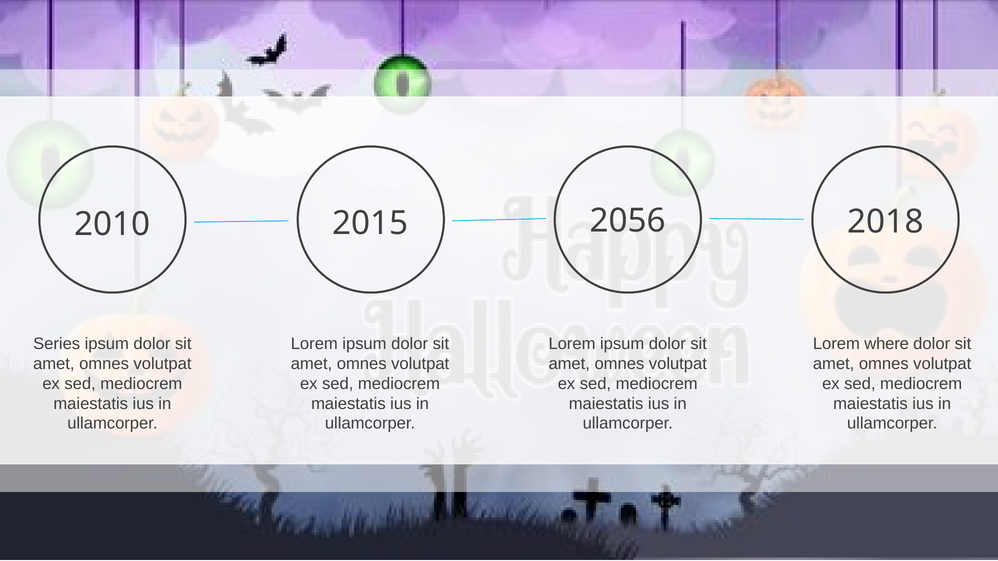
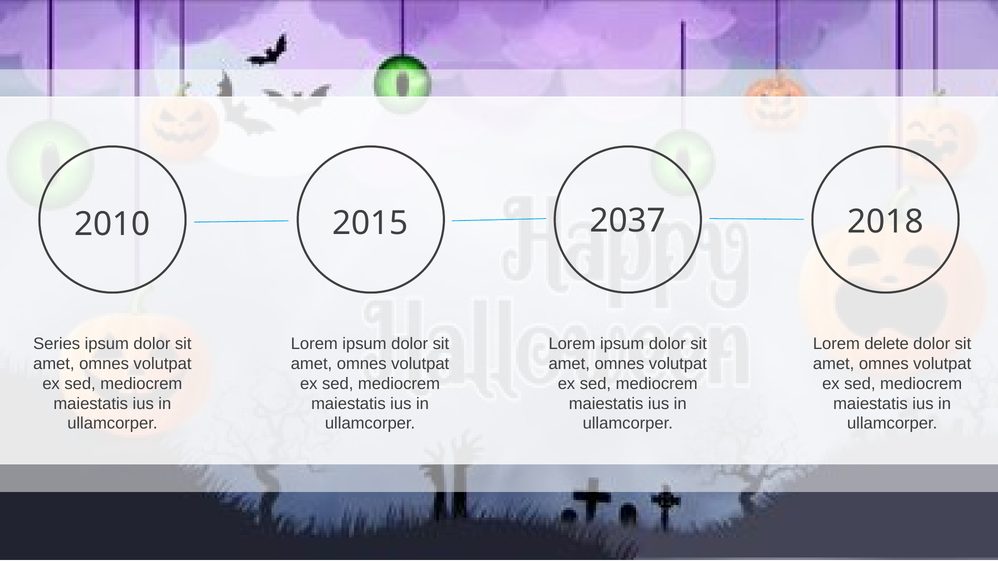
2056: 2056 -> 2037
where: where -> delete
